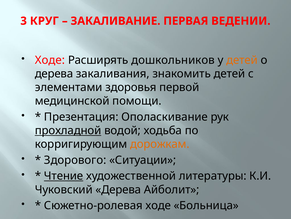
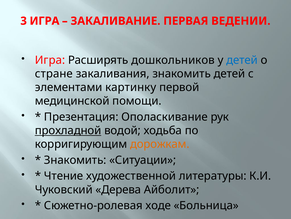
3 КРУГ: КРУГ -> ИГРА
Ходе at (50, 60): Ходе -> Игра
детей at (242, 60) colour: orange -> blue
дерева at (54, 74): дерева -> стране
здоровья: здоровья -> картинку
Здорового at (75, 160): Здорового -> Знакомить
Чтение underline: present -> none
